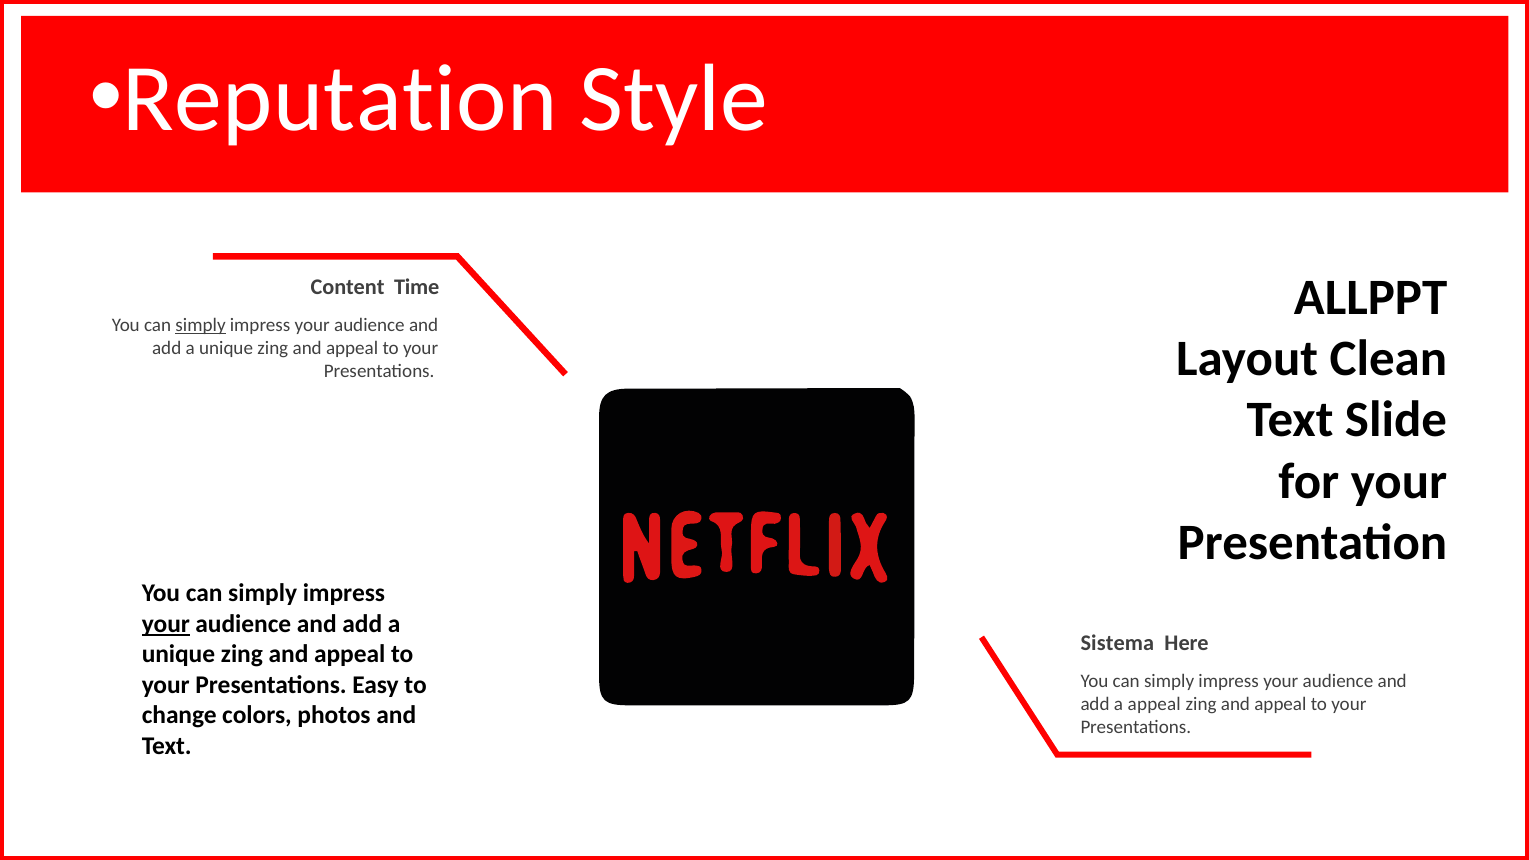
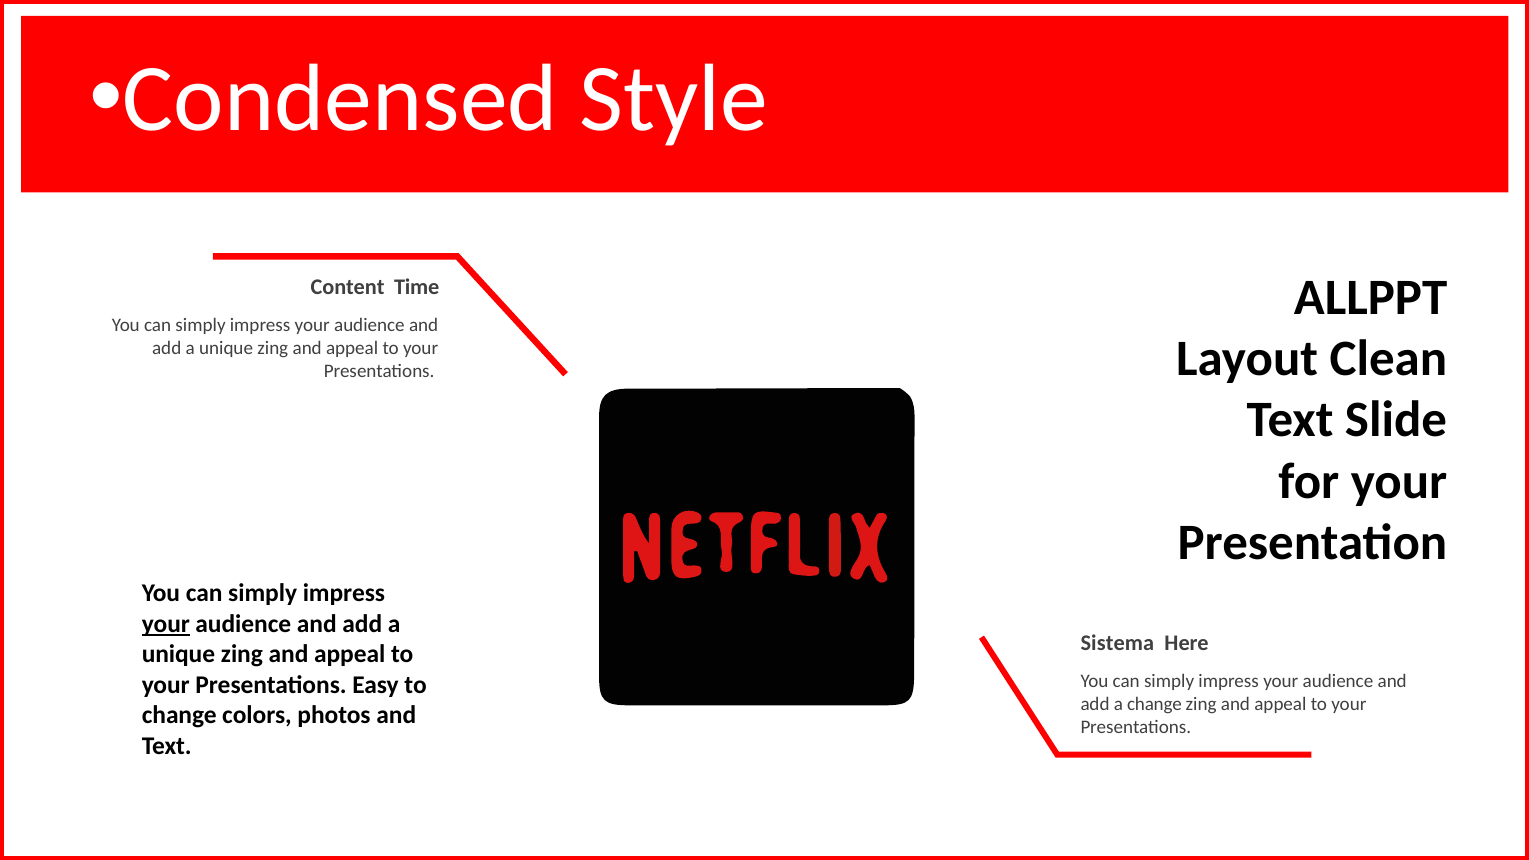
Reputation: Reputation -> Condensed
simply at (201, 326) underline: present -> none
a appeal: appeal -> change
